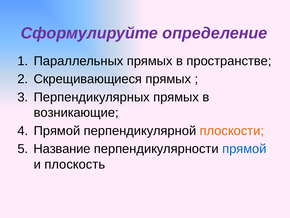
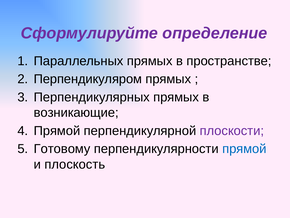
Скрещивающиеся: Скрещивающиеся -> Перпендикуляром
плоскости colour: orange -> purple
Название: Название -> Готовому
